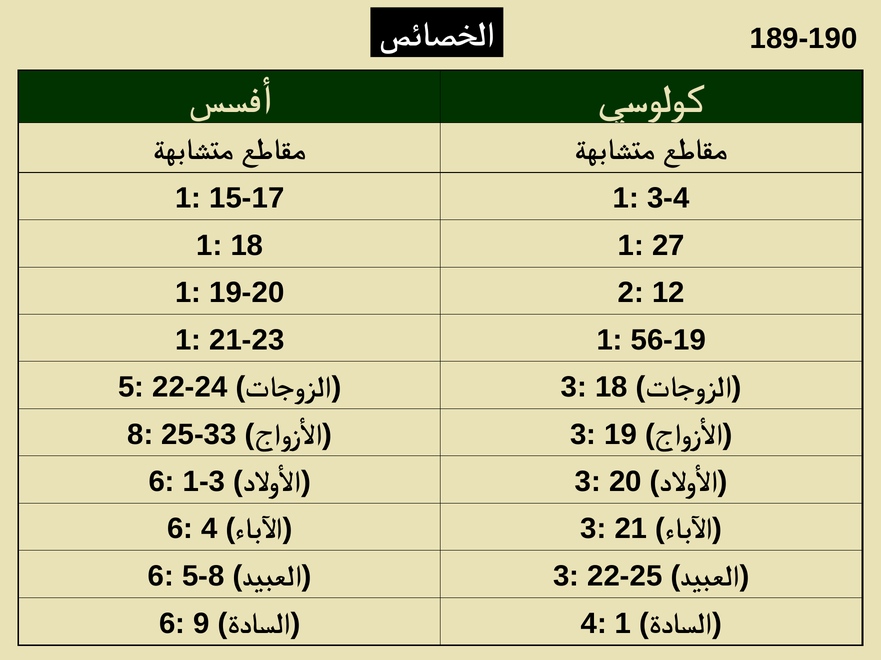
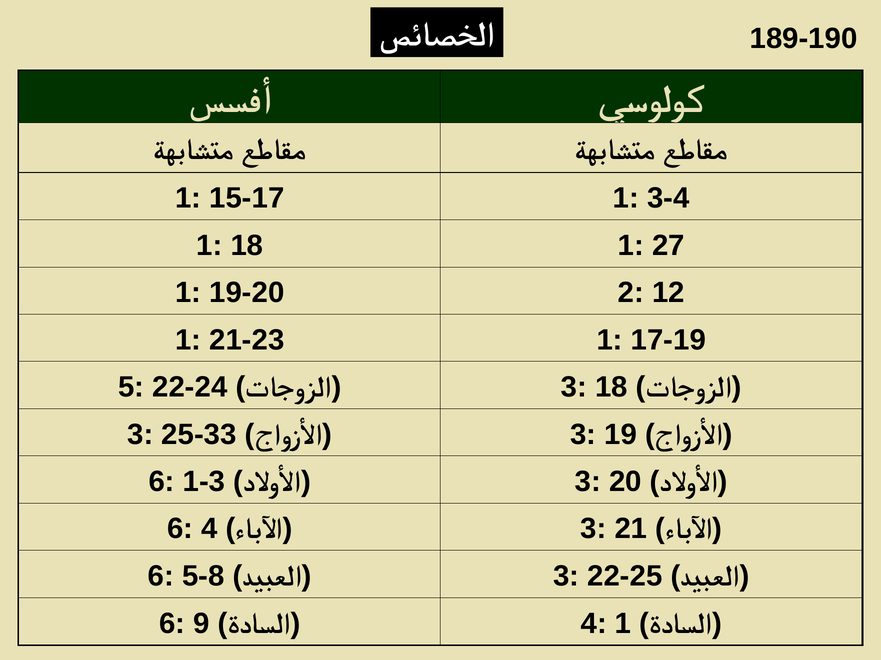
56-19: 56-19 -> 17-19
8 at (140, 435): 8 -> 3
